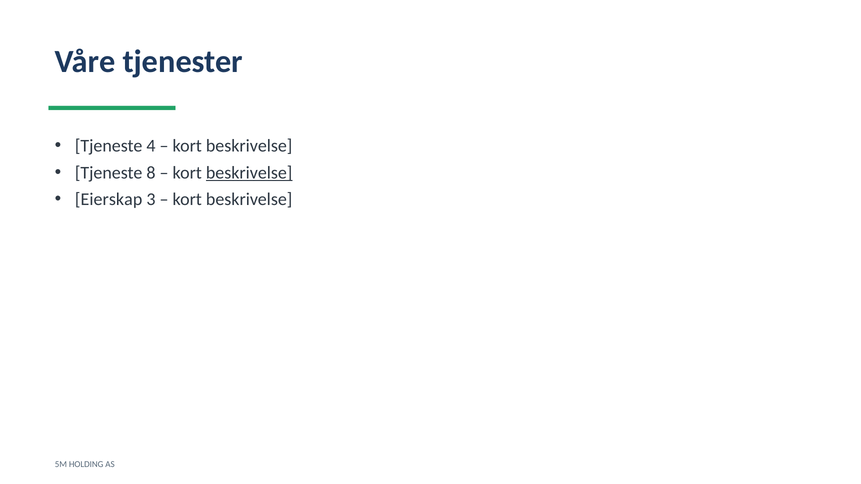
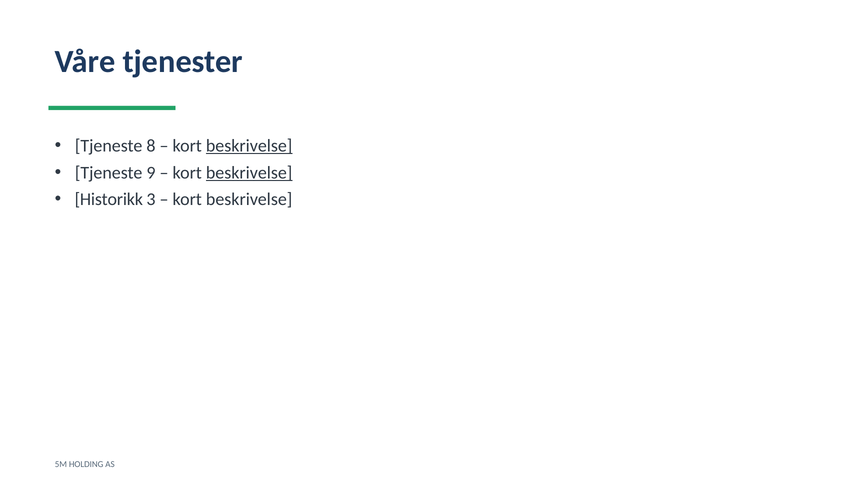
4: 4 -> 8
beskrivelse at (249, 146) underline: none -> present
8: 8 -> 9
Eierskap: Eierskap -> Historikk
